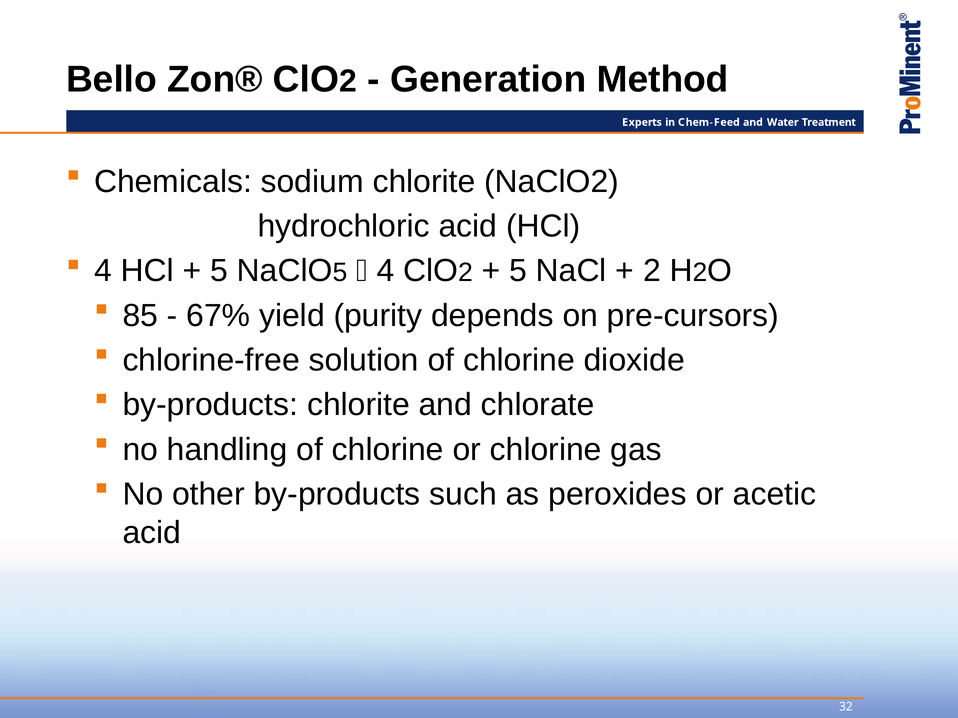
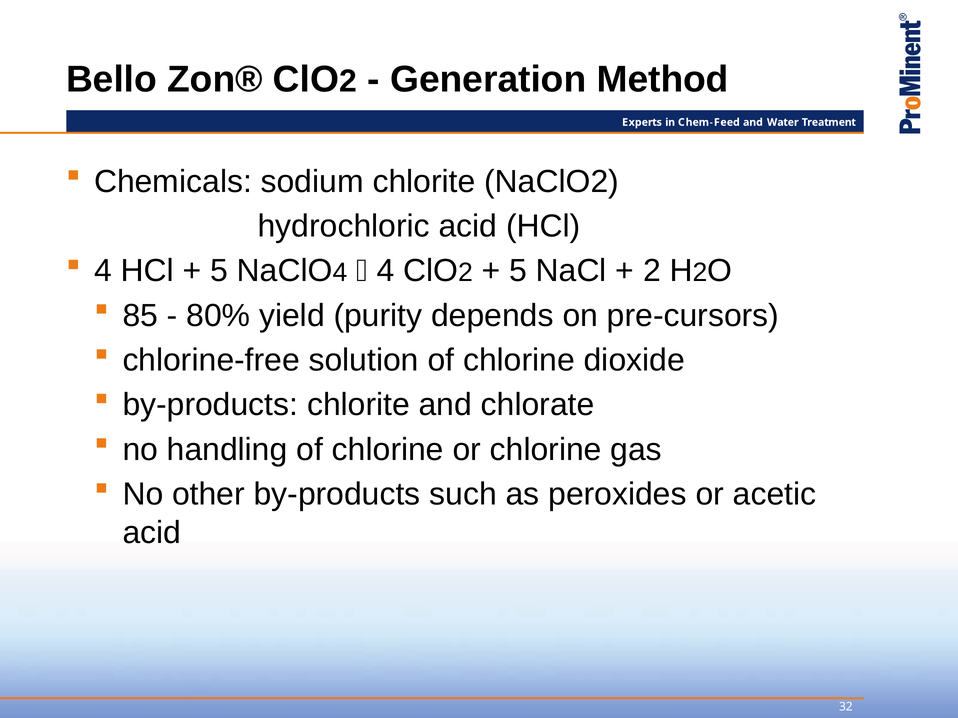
5 at (340, 273): 5 -> 4
67%: 67% -> 80%
